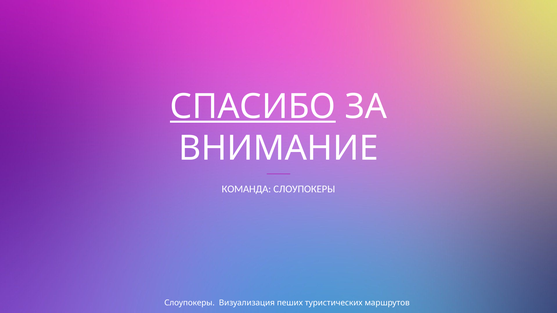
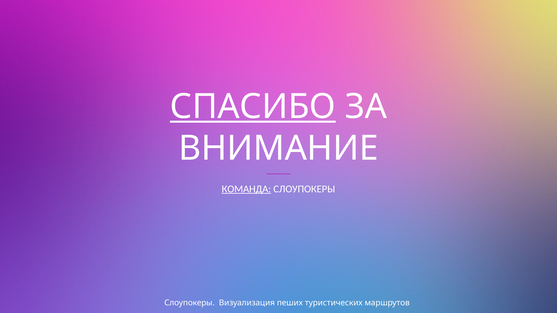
КОМАНДА underline: none -> present
